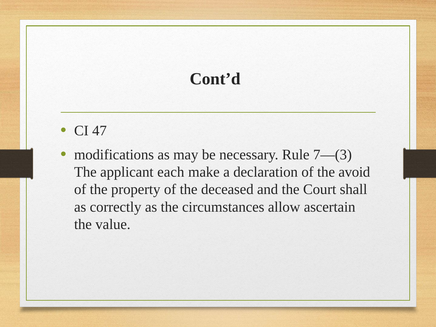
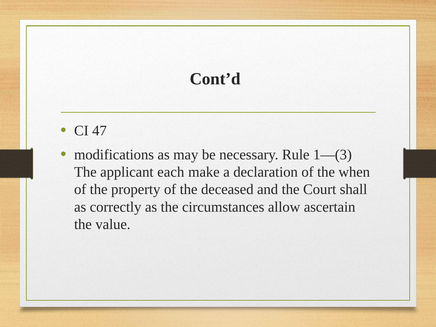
7—(3: 7—(3 -> 1—(3
avoid: avoid -> when
